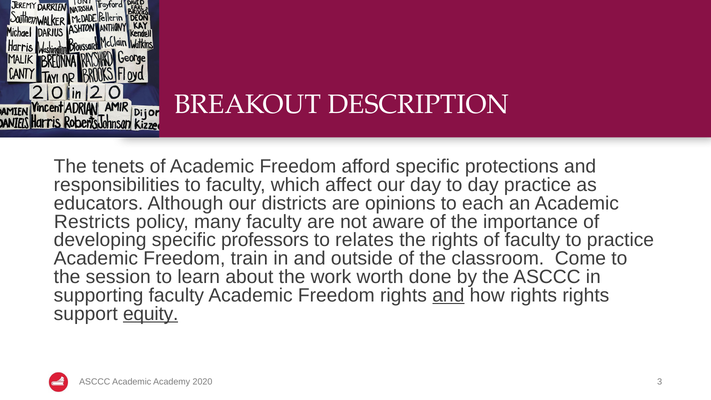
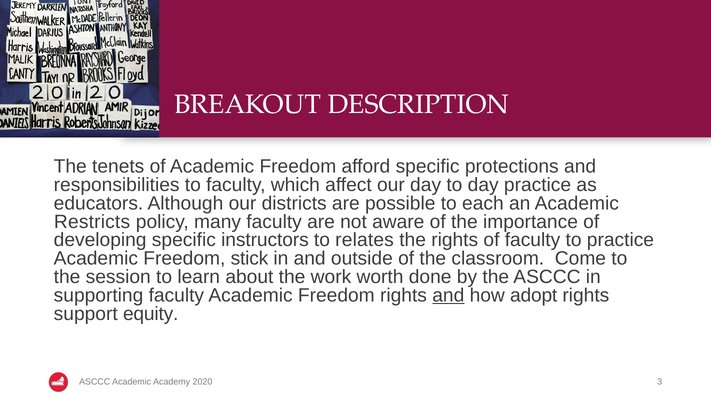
opinions: opinions -> possible
professors: professors -> instructors
train: train -> stick
how rights: rights -> adopt
equity underline: present -> none
